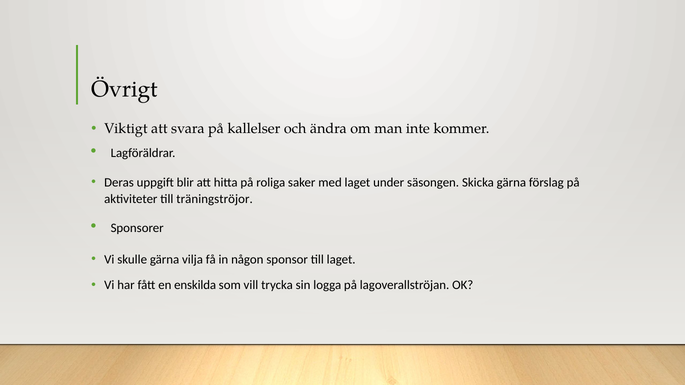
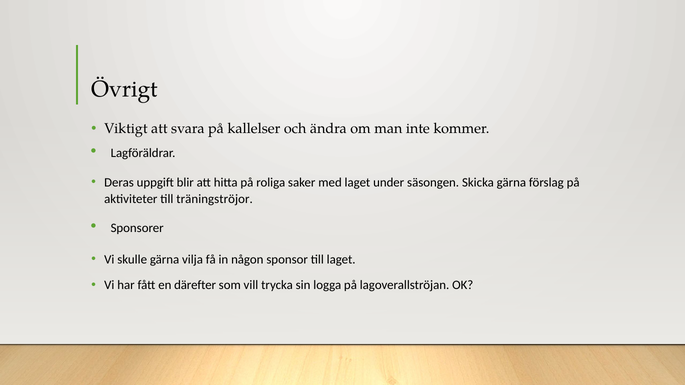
enskilda: enskilda -> därefter
